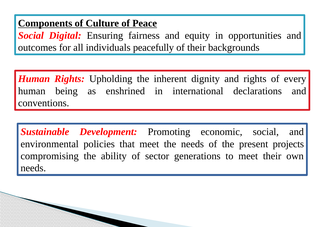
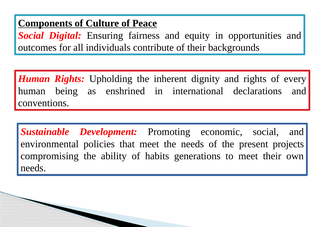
peacefully: peacefully -> contribute
sector: sector -> habits
